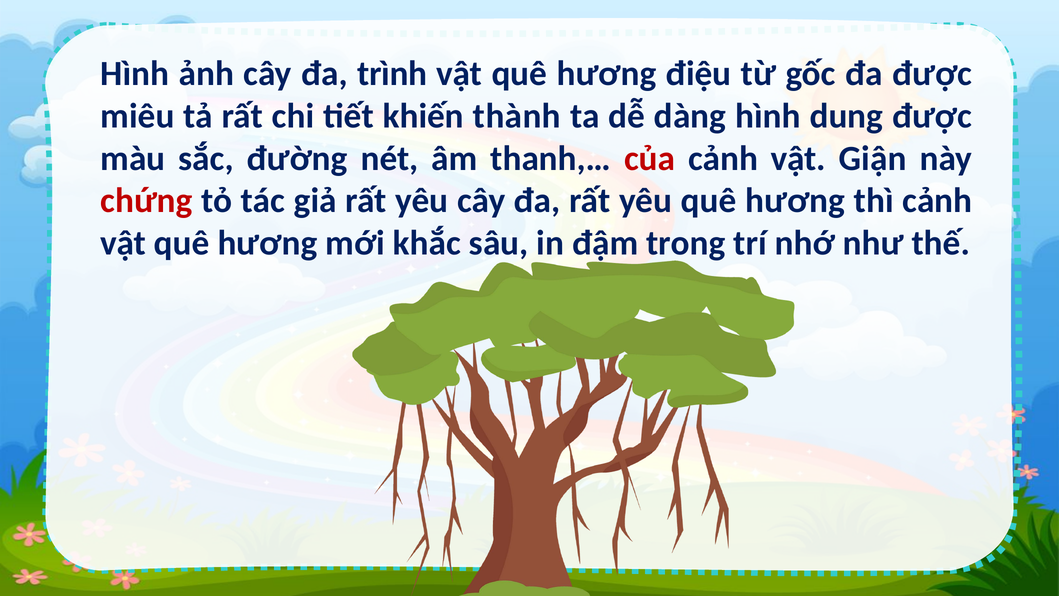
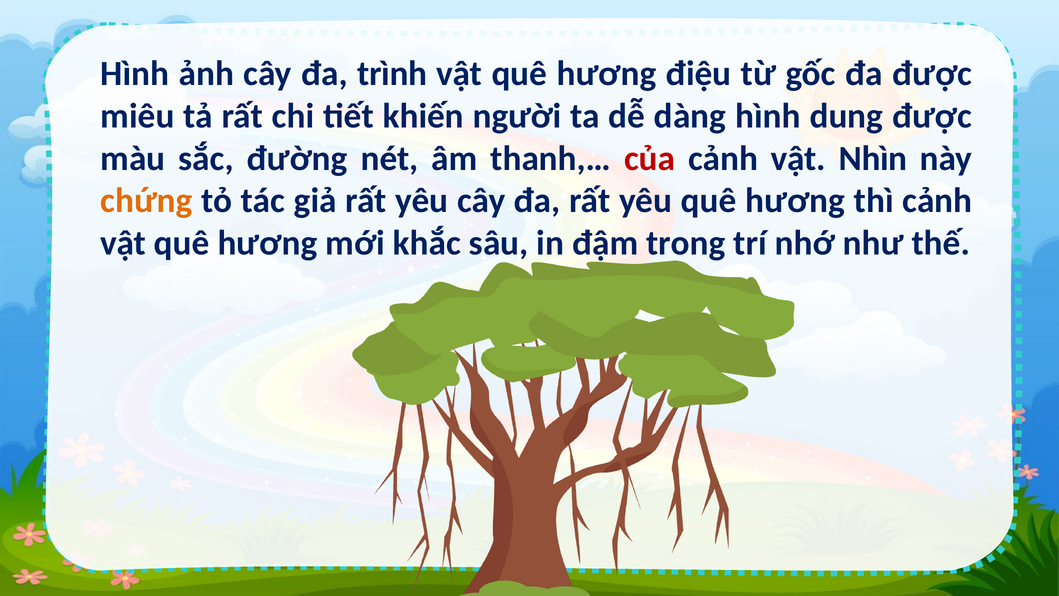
thành: thành -> người
Giận: Giận -> Nhìn
chứng colour: red -> orange
